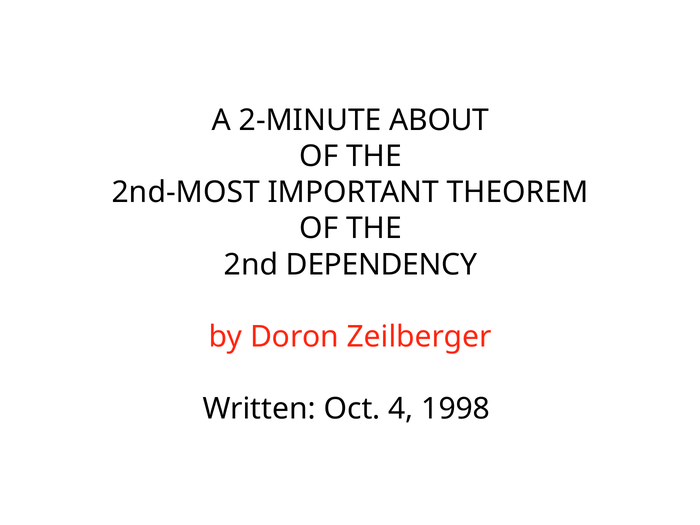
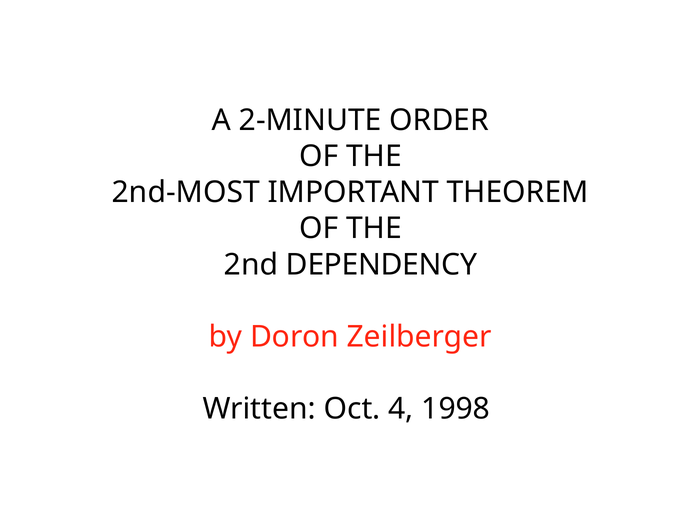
ABOUT: ABOUT -> ORDER
